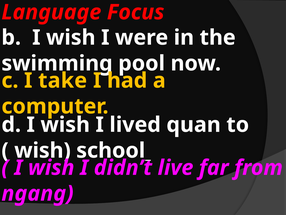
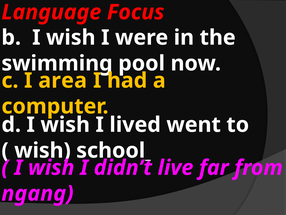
take: take -> area
quan: quan -> went
